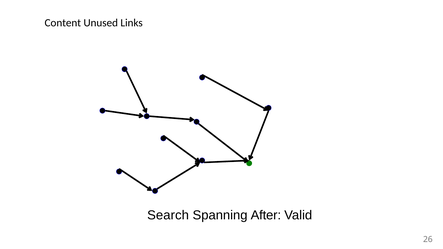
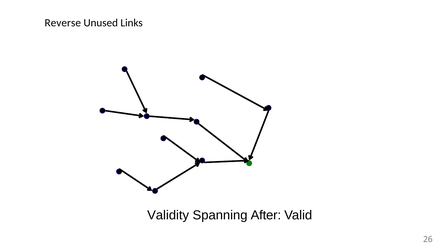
Content: Content -> Reverse
Search: Search -> Validity
